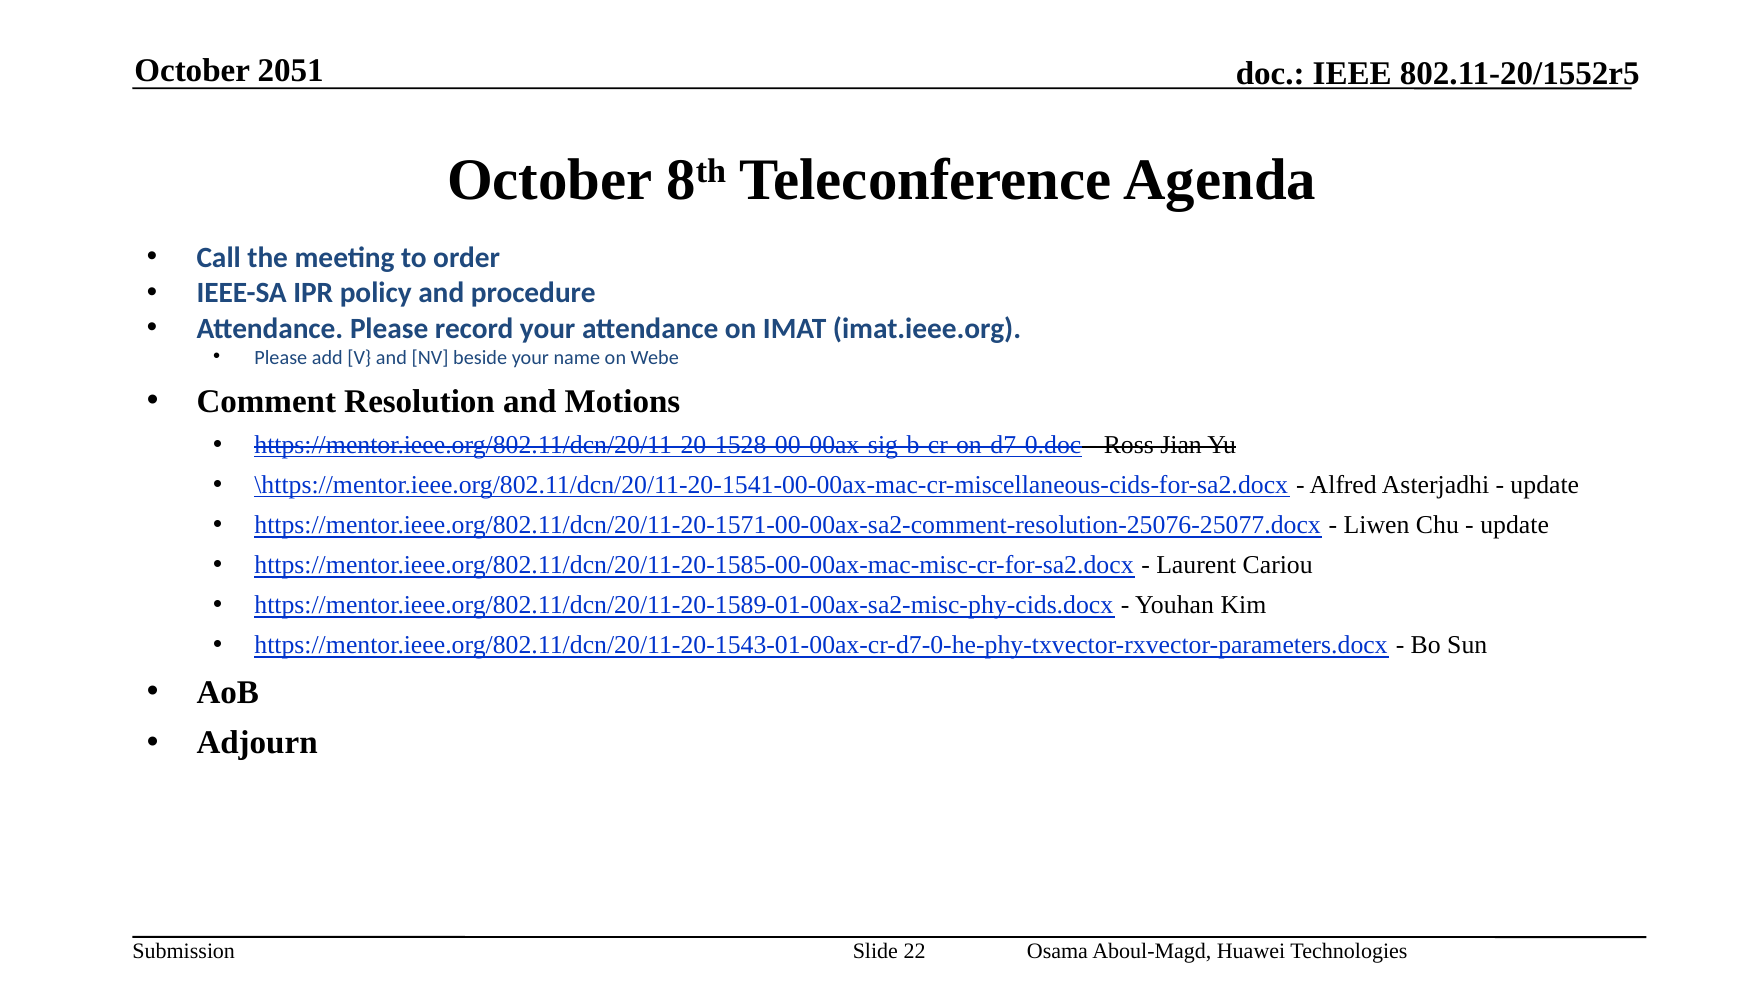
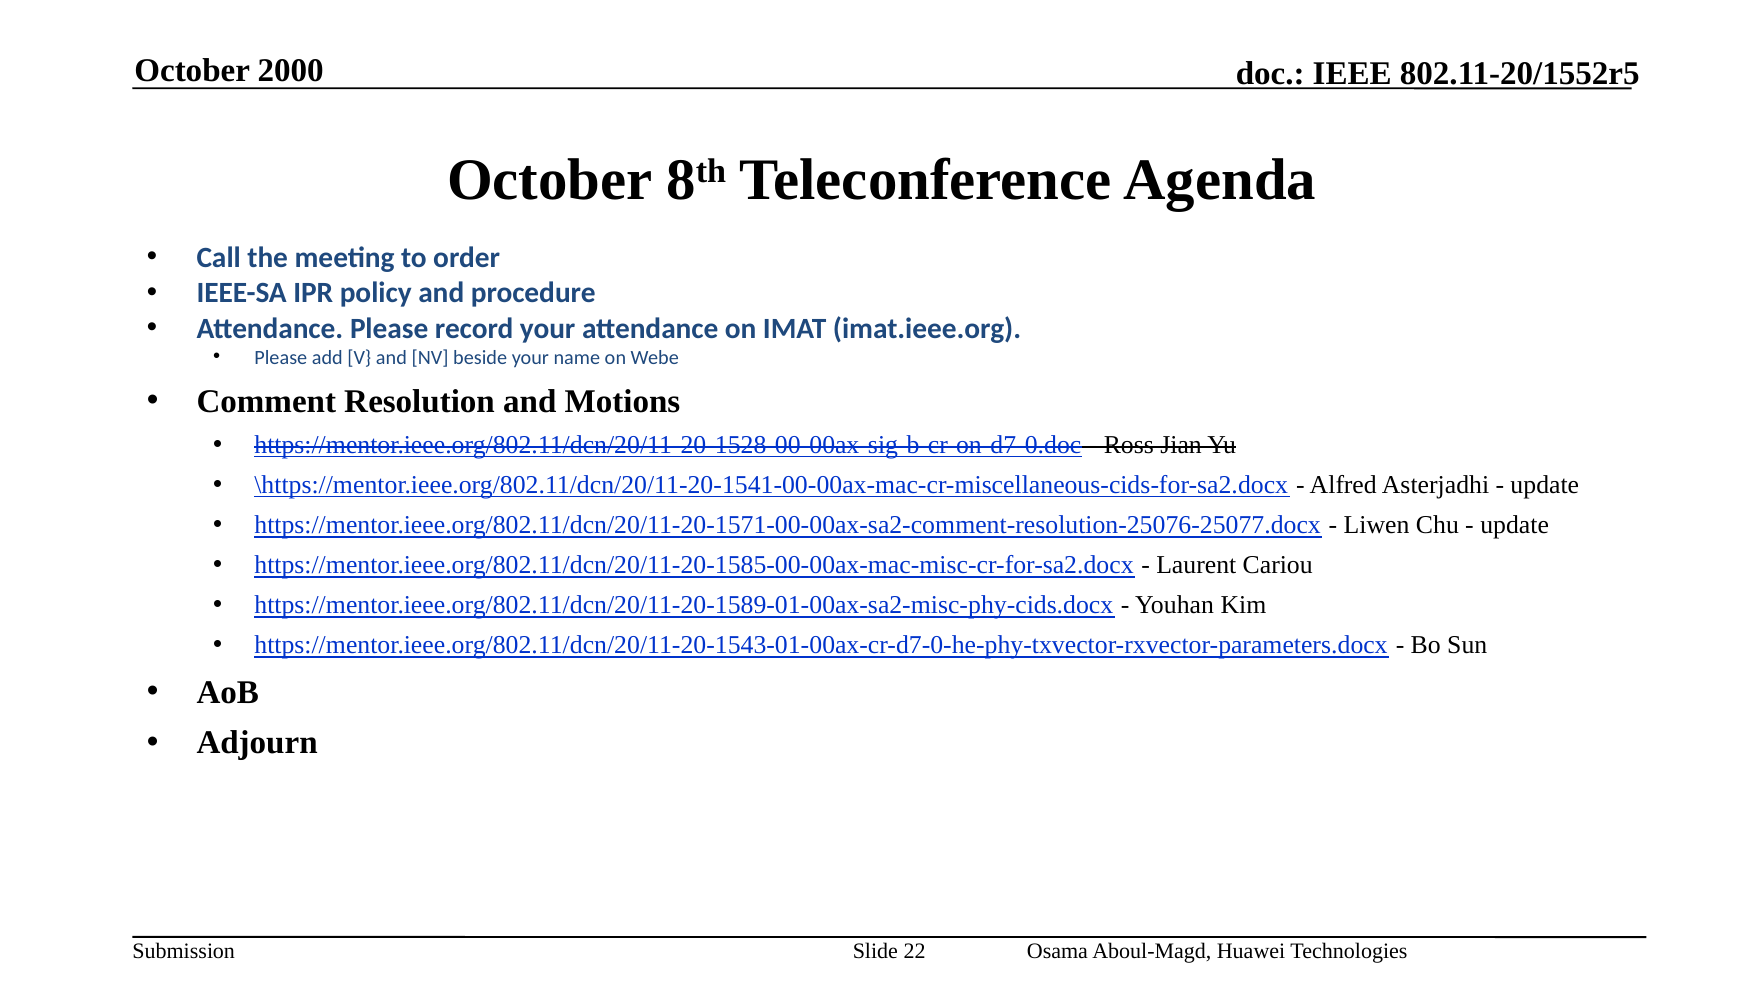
2051: 2051 -> 2000
